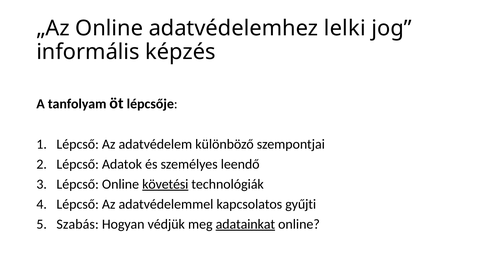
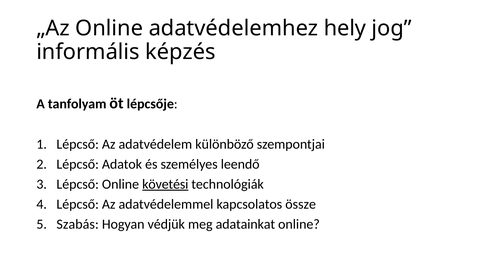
lelki: lelki -> hely
gyűjti: gyűjti -> össze
adatainkat underline: present -> none
